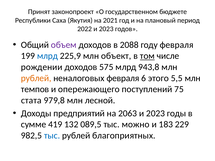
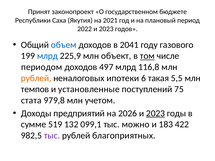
объем colour: purple -> blue
2088: 2088 -> 2041
году февраля: февраля -> газового
рождении: рождении -> периодом
575: 575 -> 497
943,8: 943,8 -> 116,8
неналоговых февраля: февраля -> ипотеки
этого: этого -> такая
опережающего: опережающего -> установленные
лесной: лесной -> учетом
2063: 2063 -> 2026
2023 at (156, 114) underline: none -> present
419: 419 -> 519
089,5: 089,5 -> 099,1
229: 229 -> 422
тыс at (52, 136) colour: blue -> purple
